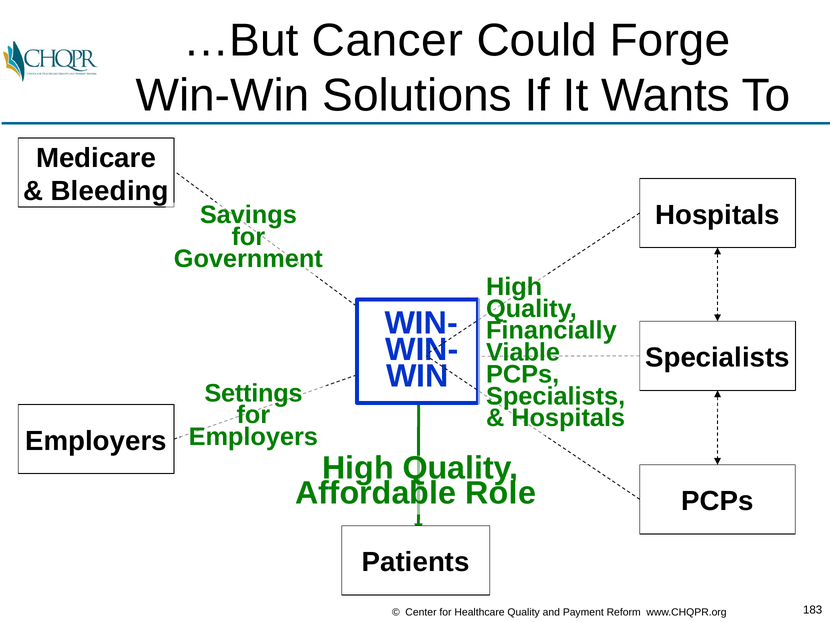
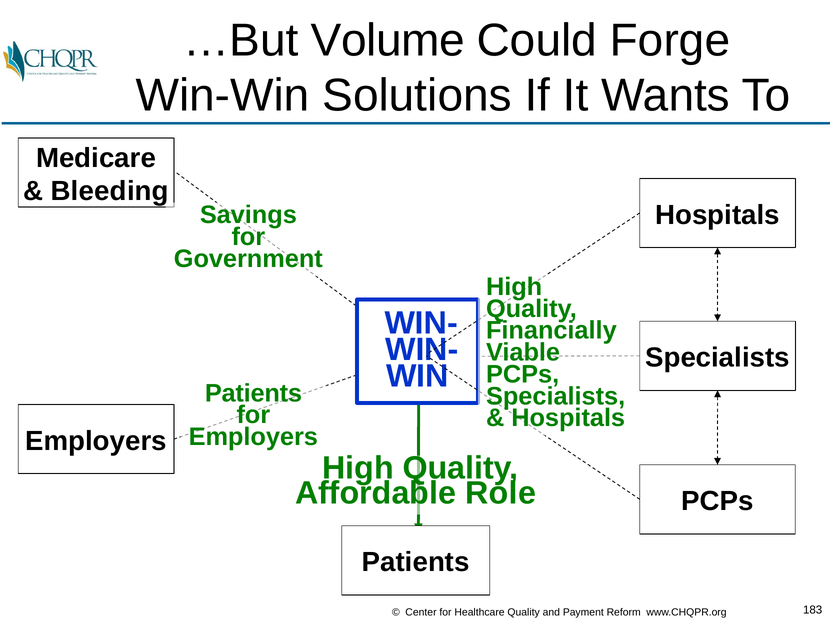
Cancer: Cancer -> Volume
Settings at (254, 394): Settings -> Patients
